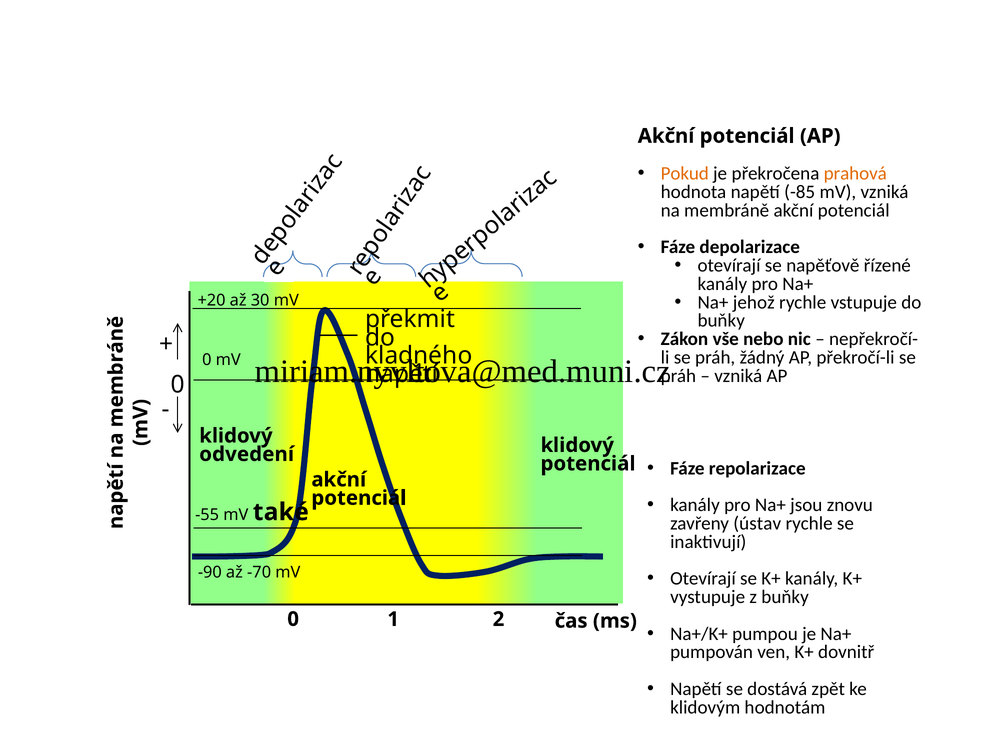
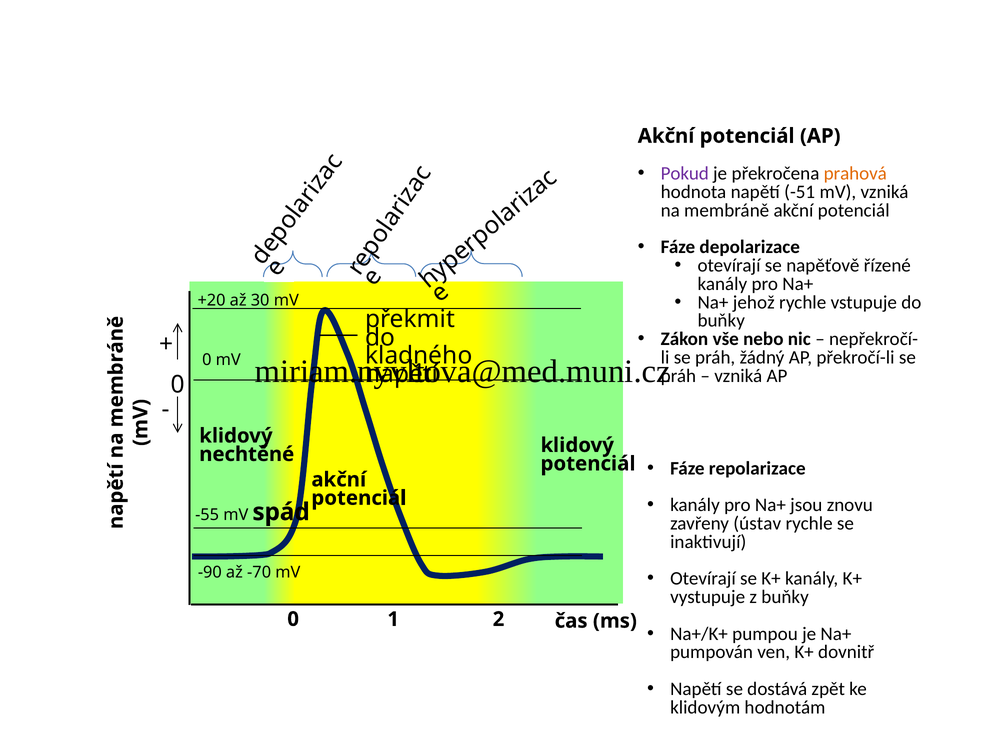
Pokud colour: orange -> purple
-85: -85 -> -51
odvedení: odvedení -> nechtěné
také: také -> spád
